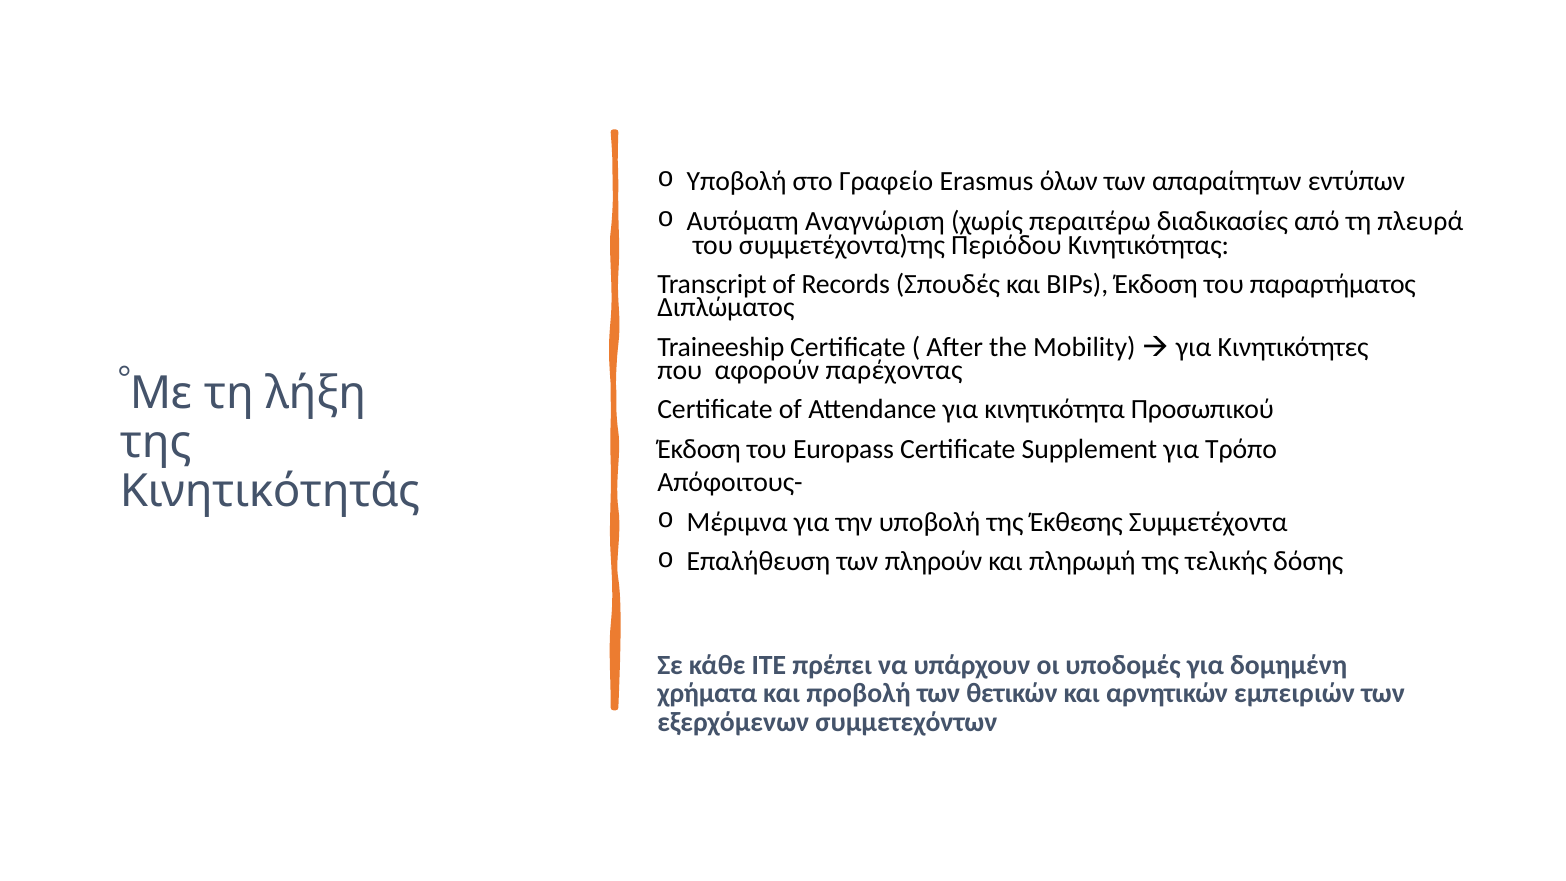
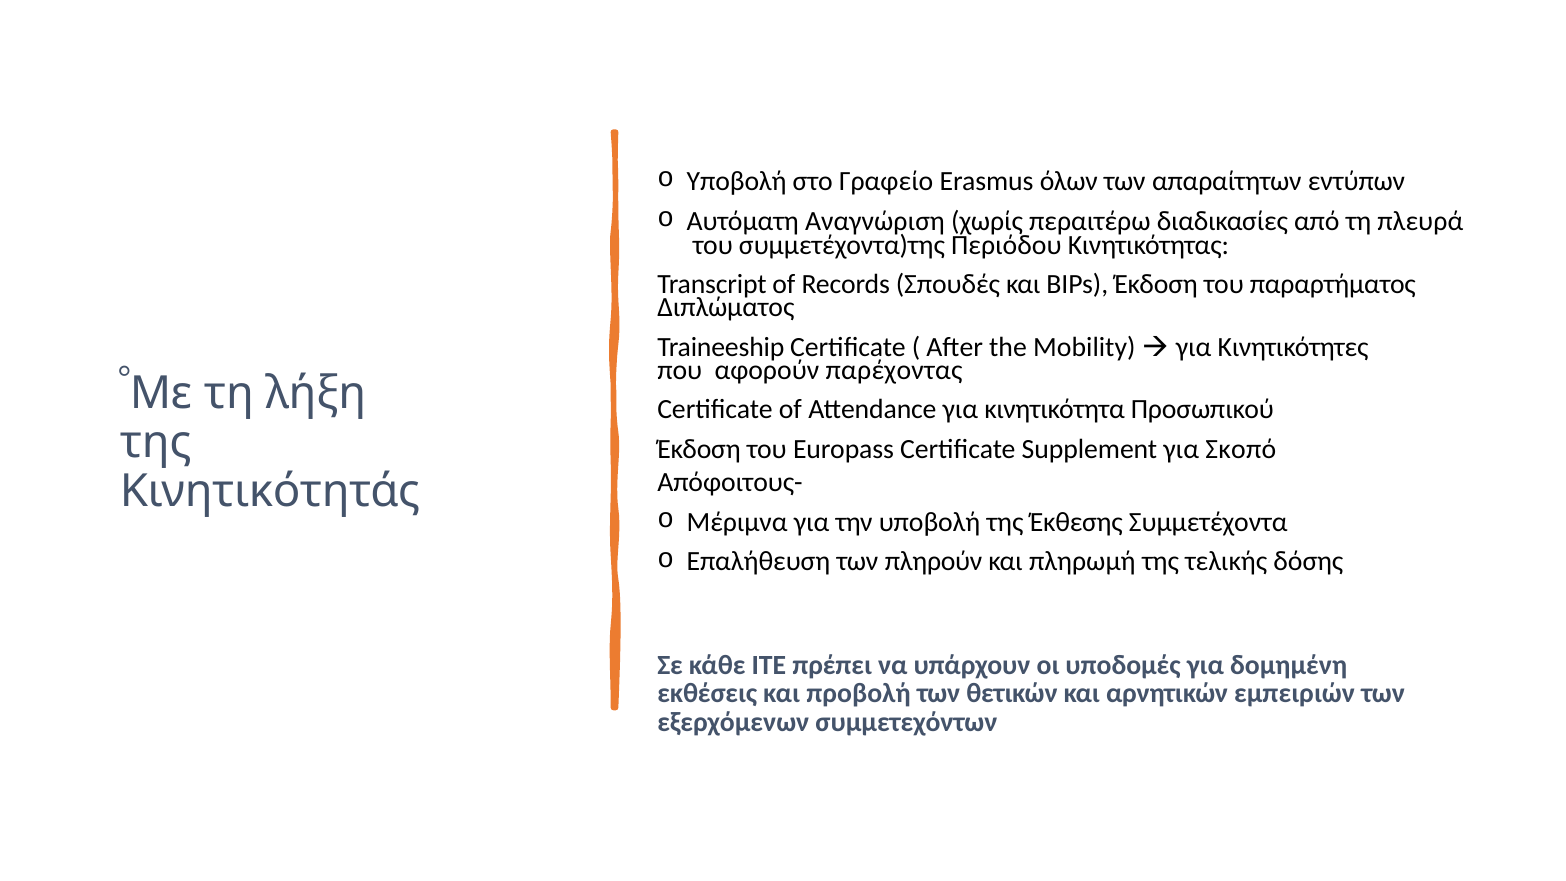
Τρόπο: Τρόπο -> Σκοπό
χρήματα: χρήματα -> εκθέσεις
